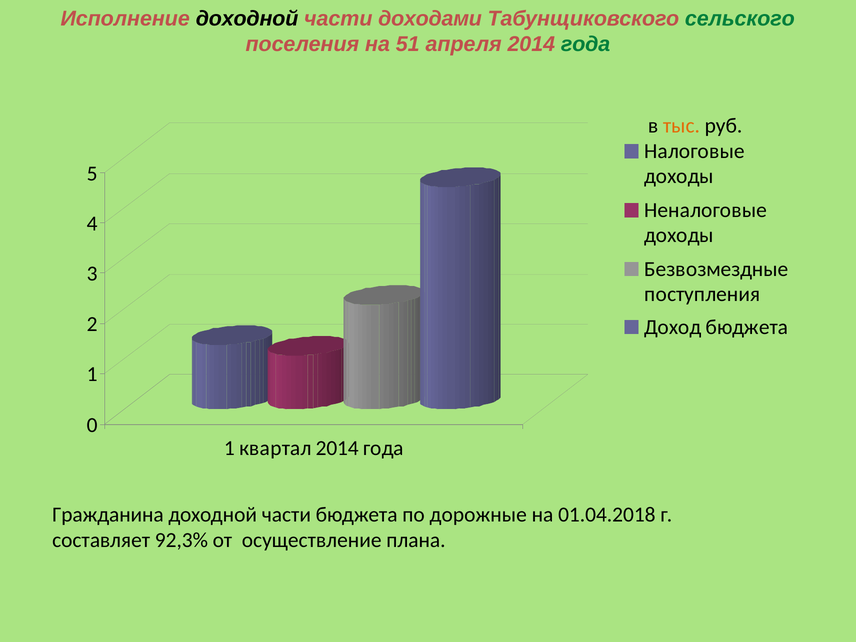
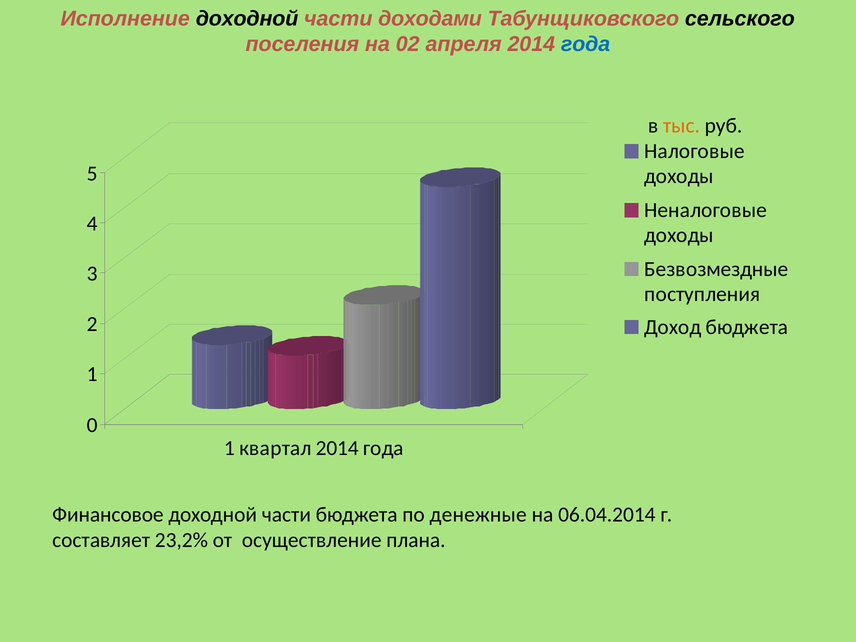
сельского colour: green -> black
51: 51 -> 02
года at (586, 44) colour: green -> blue
Гражданина: Гражданина -> Финансовое
дорожные: дорожные -> денежные
01.04.2018: 01.04.2018 -> 06.04.2014
92,3%: 92,3% -> 23,2%
